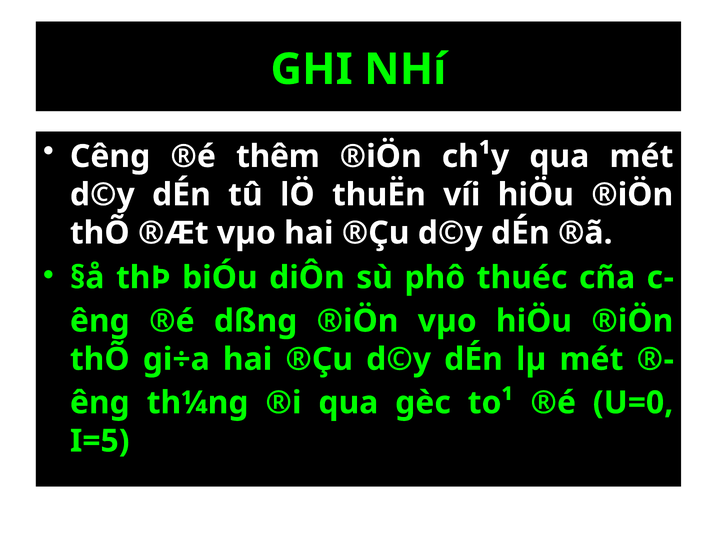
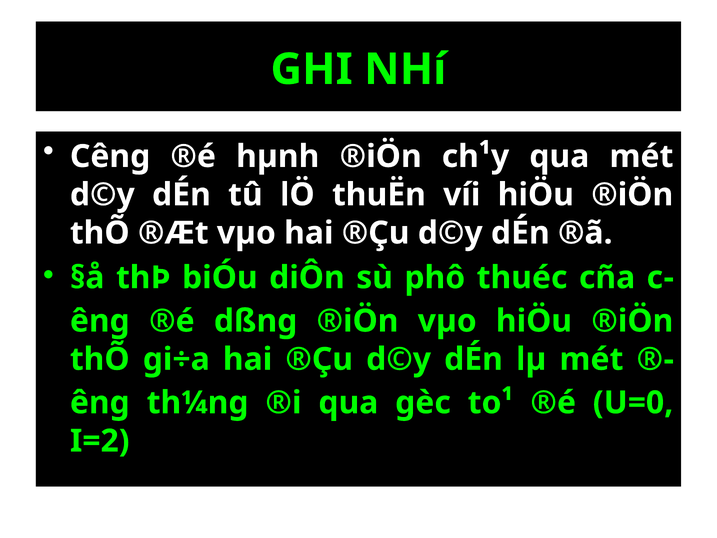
thêm: thêm -> hµnh
I=5: I=5 -> I=2
